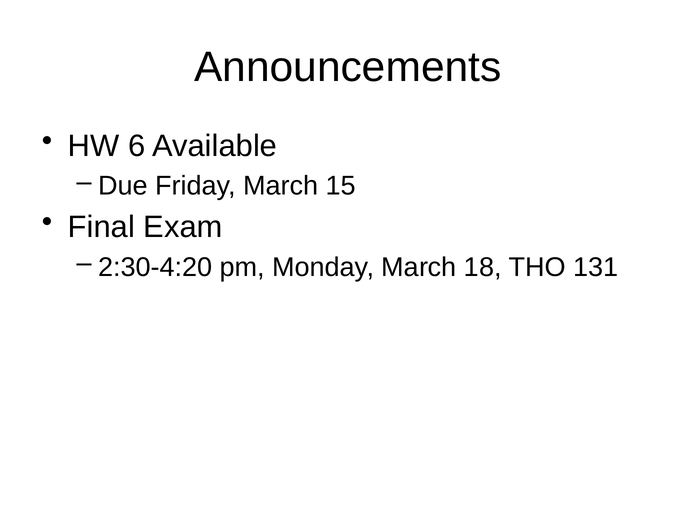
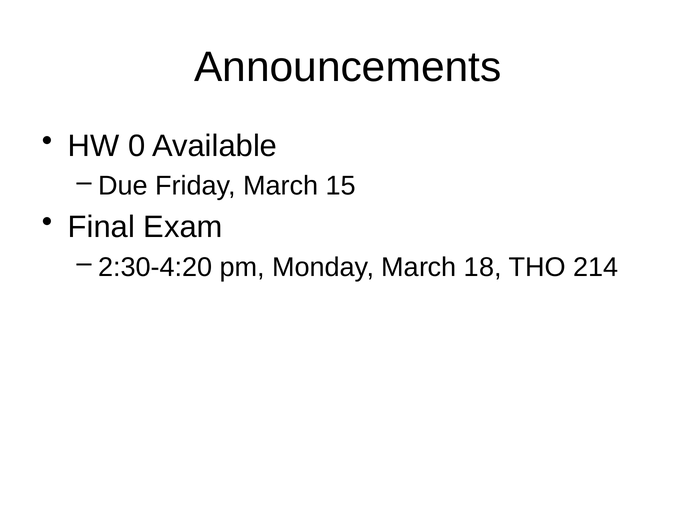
6: 6 -> 0
131: 131 -> 214
